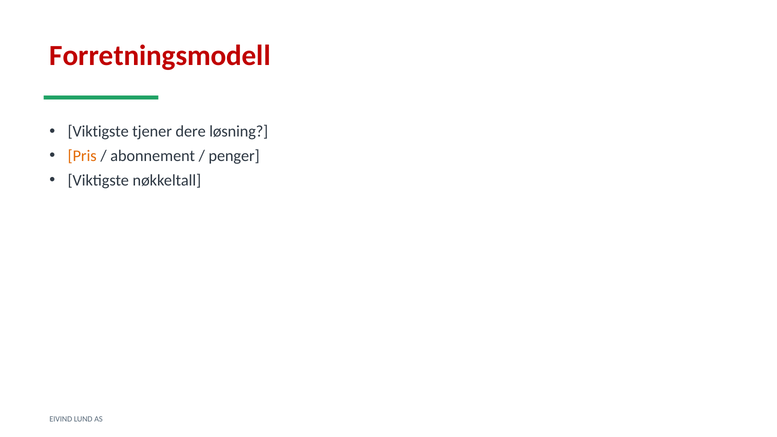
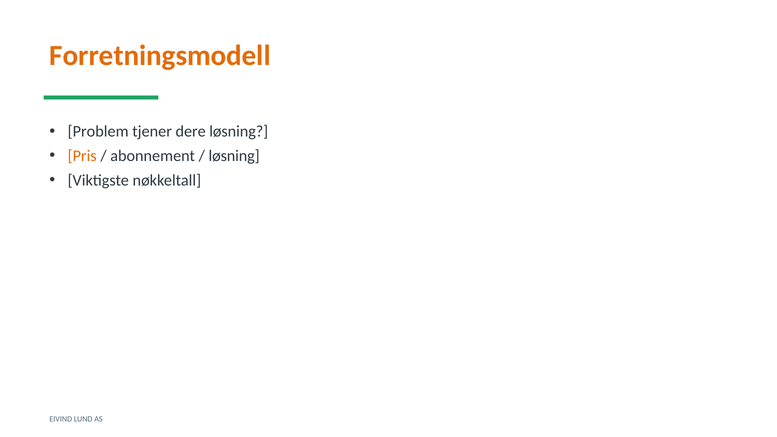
Forretningsmodell colour: red -> orange
Viktigste at (98, 132): Viktigste -> Problem
penger at (234, 156): penger -> løsning
